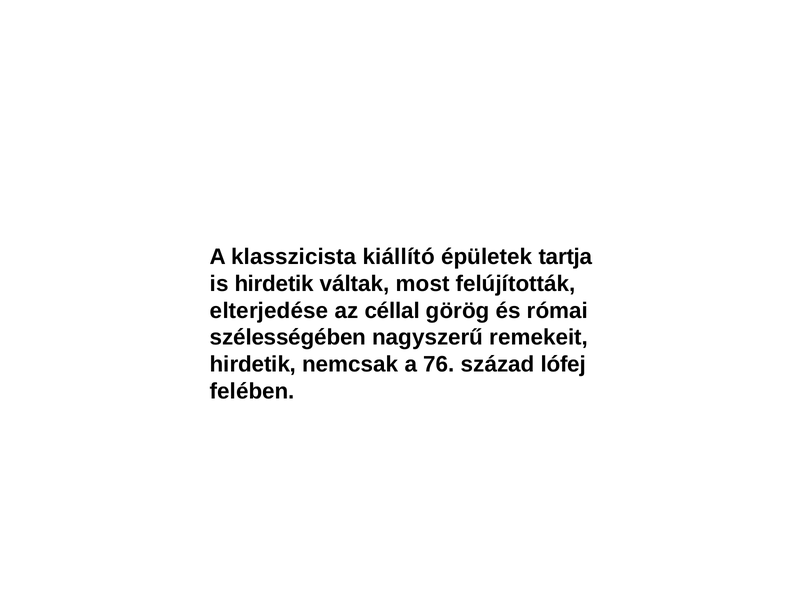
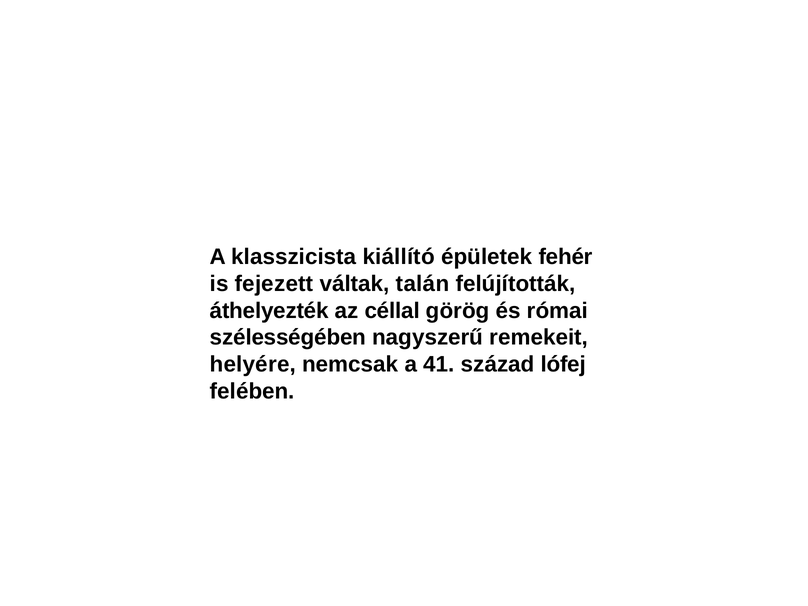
tartja: tartja -> fehér
is hirdetik: hirdetik -> fejezett
most: most -> talán
elterjedése: elterjedése -> áthelyezték
hirdetik at (253, 364): hirdetik -> helyére
76: 76 -> 41
